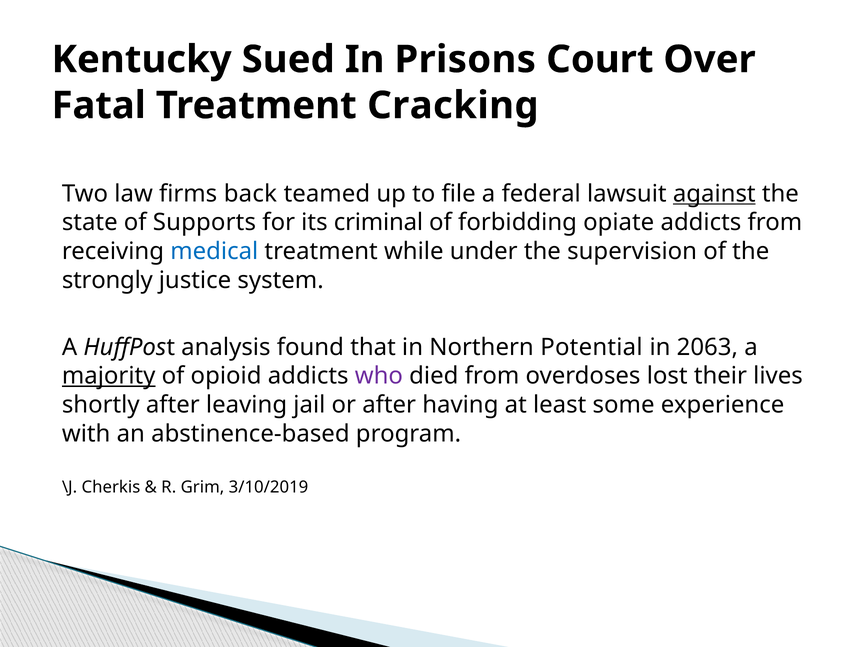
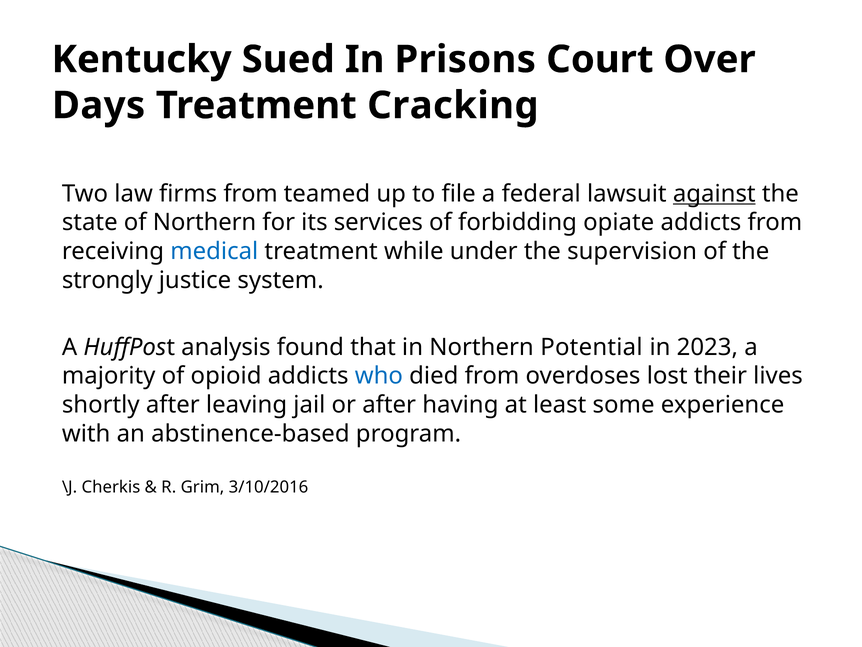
Fatal: Fatal -> Days
firms back: back -> from
of Supports: Supports -> Northern
criminal: criminal -> services
2063: 2063 -> 2023
majority underline: present -> none
who colour: purple -> blue
3/10/2019: 3/10/2019 -> 3/10/2016
